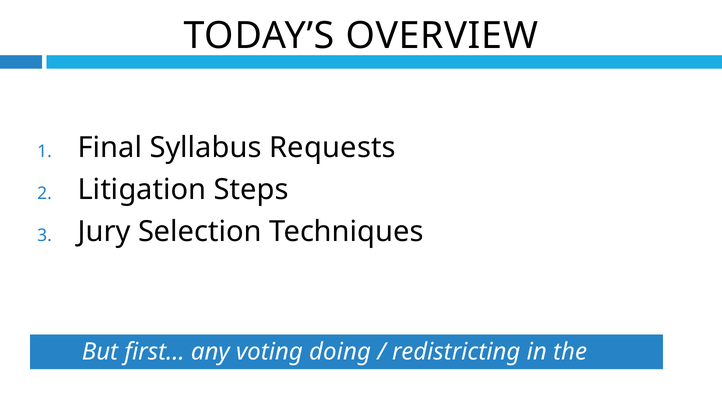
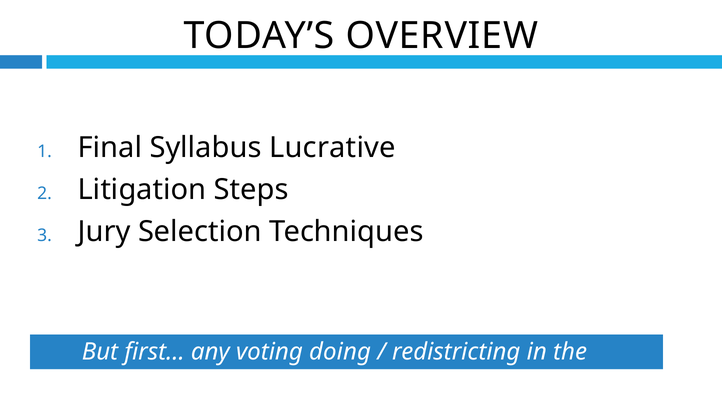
Requests: Requests -> Lucrative
